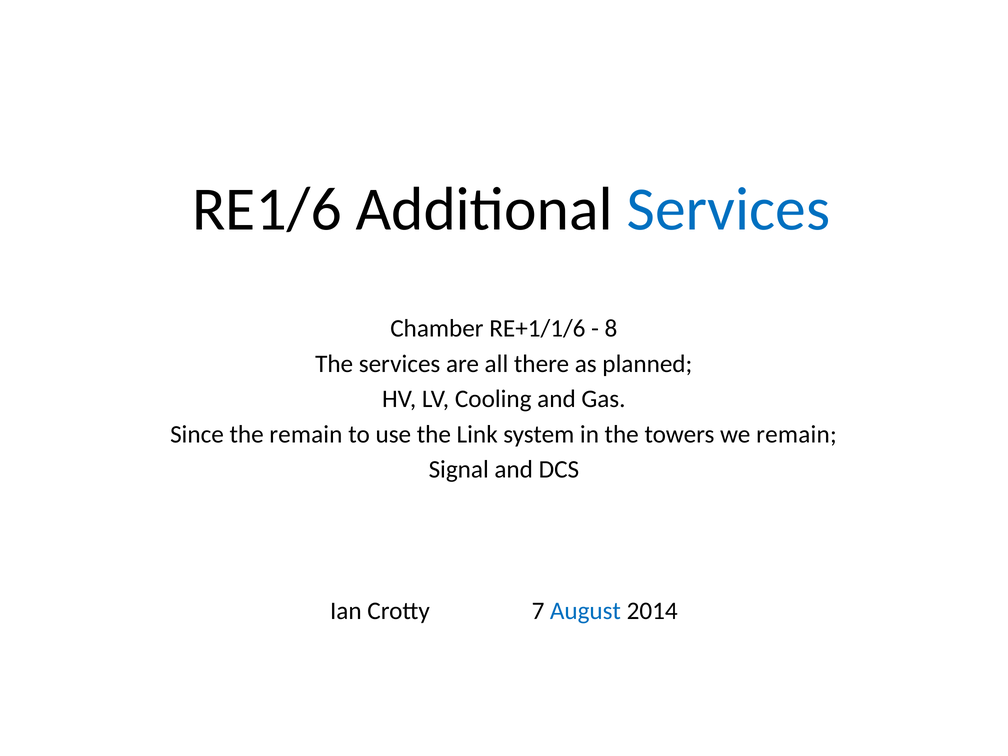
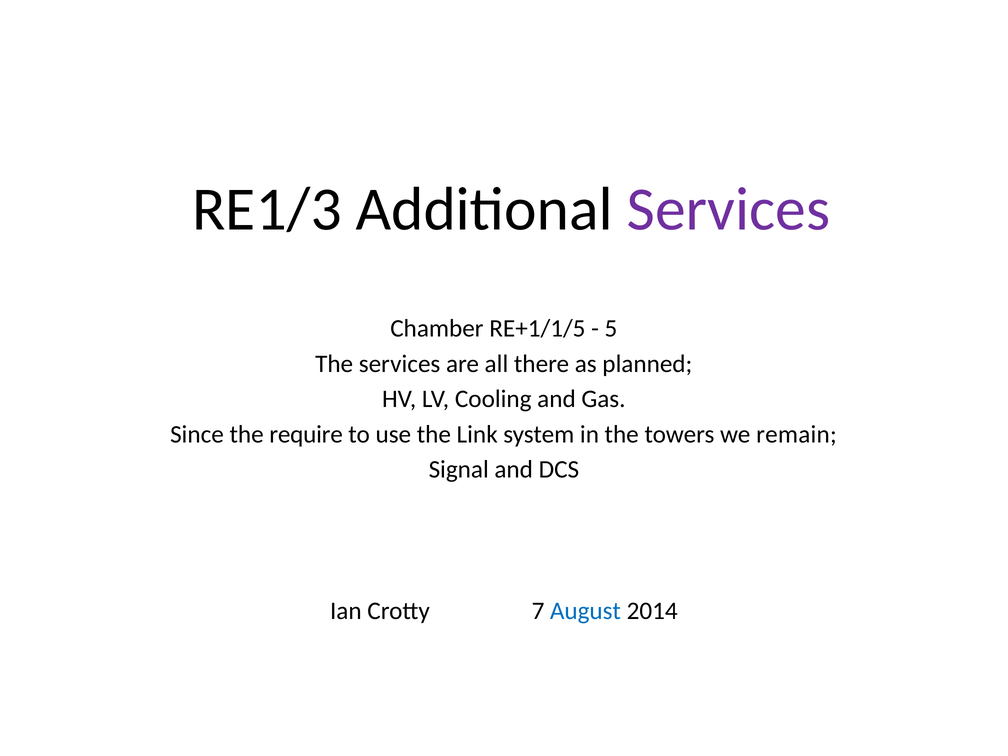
RE1/6: RE1/6 -> RE1/3
Services at (728, 209) colour: blue -> purple
RE+1/1/6: RE+1/1/6 -> RE+1/1/5
8: 8 -> 5
the remain: remain -> require
